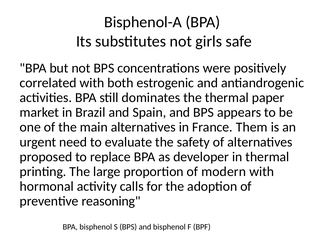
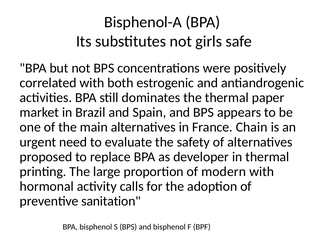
Them: Them -> Chain
reasoning: reasoning -> sanitation
